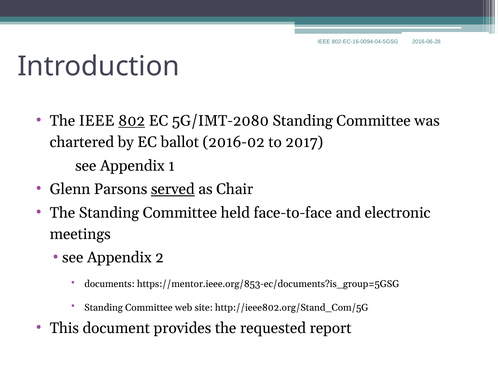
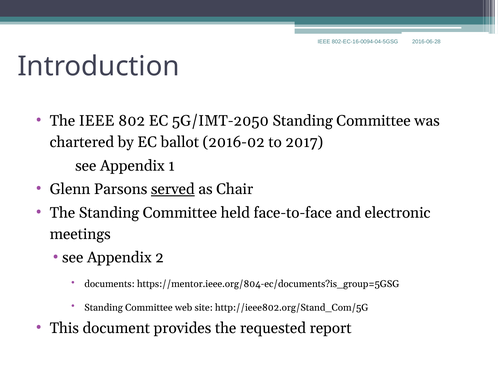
802 underline: present -> none
5G/IMT-2080: 5G/IMT-2080 -> 5G/IMT-2050
https://mentor.ieee.org/853-ec/documents?is_group=5GSG: https://mentor.ieee.org/853-ec/documents?is_group=5GSG -> https://mentor.ieee.org/804-ec/documents?is_group=5GSG
